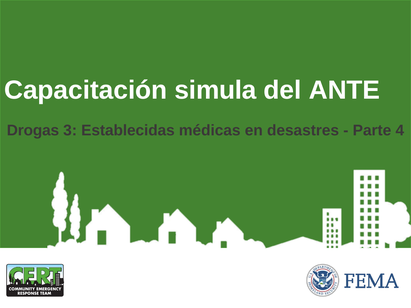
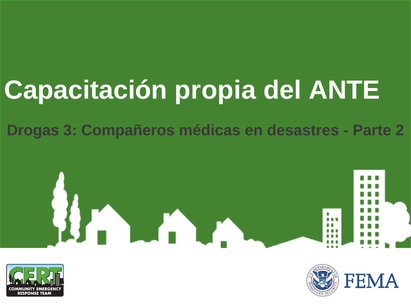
simula: simula -> propia
Establecidas: Establecidas -> Compañeros
4: 4 -> 2
